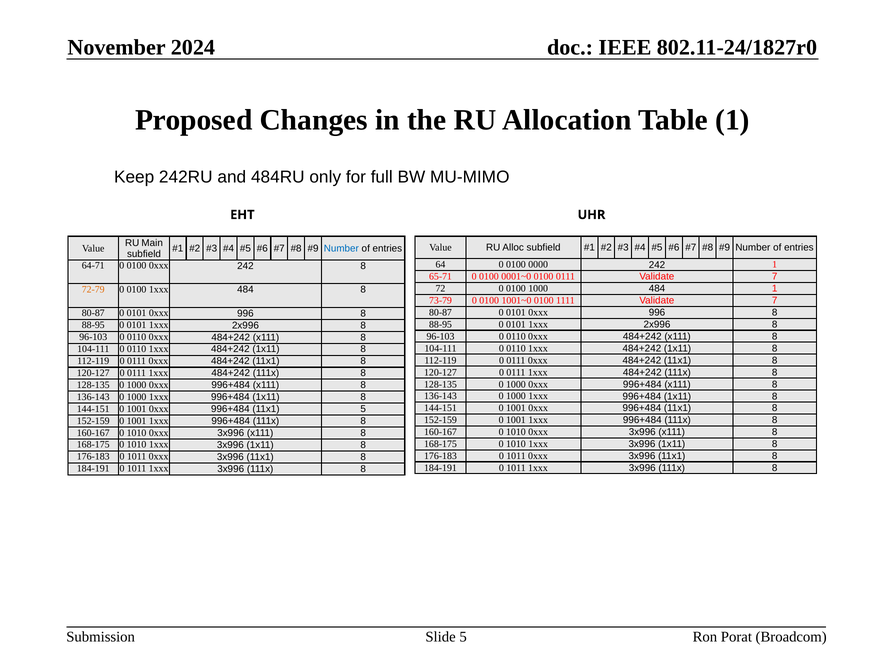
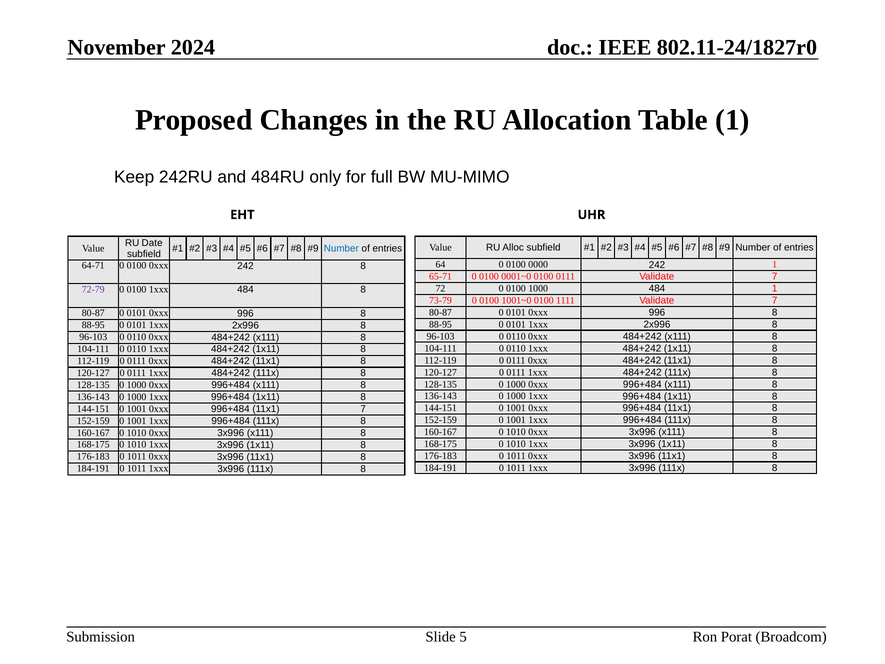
Main: Main -> Date
72-79 colour: orange -> purple
11x1 5: 5 -> 7
